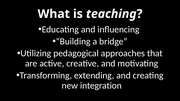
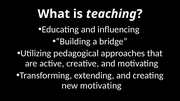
new integration: integration -> motivating
